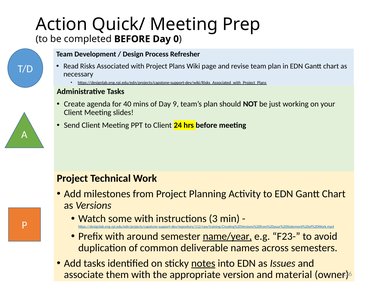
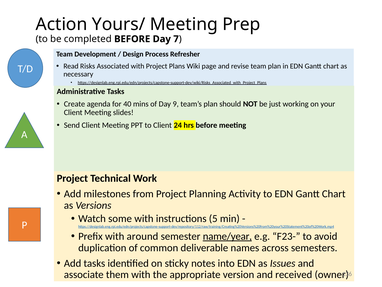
Quick/: Quick/ -> Yours/
0: 0 -> 7
3: 3 -> 5
notes underline: present -> none
material: material -> received
